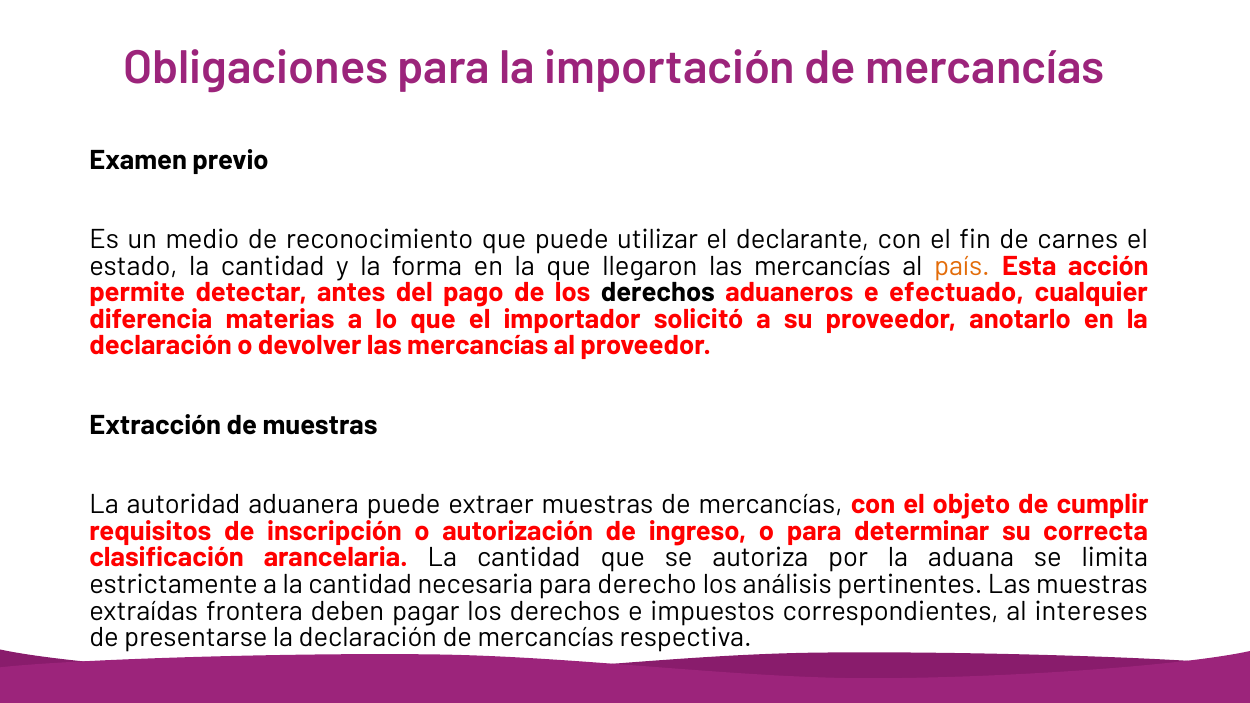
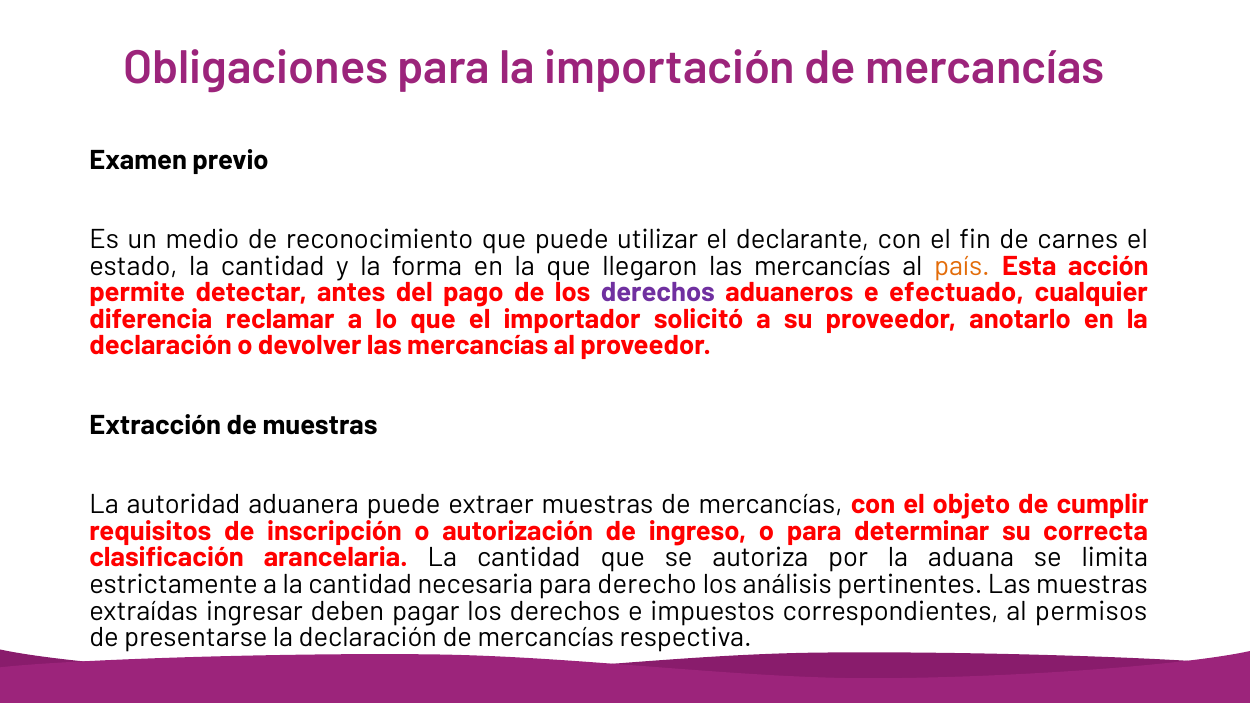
derechos at (658, 293) colour: black -> purple
materias: materias -> reclamar
frontera: frontera -> ingresar
intereses: intereses -> permisos
